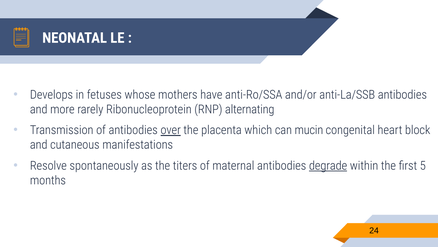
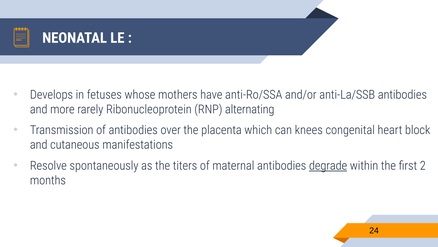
over underline: present -> none
mucin: mucin -> knees
5: 5 -> 2
